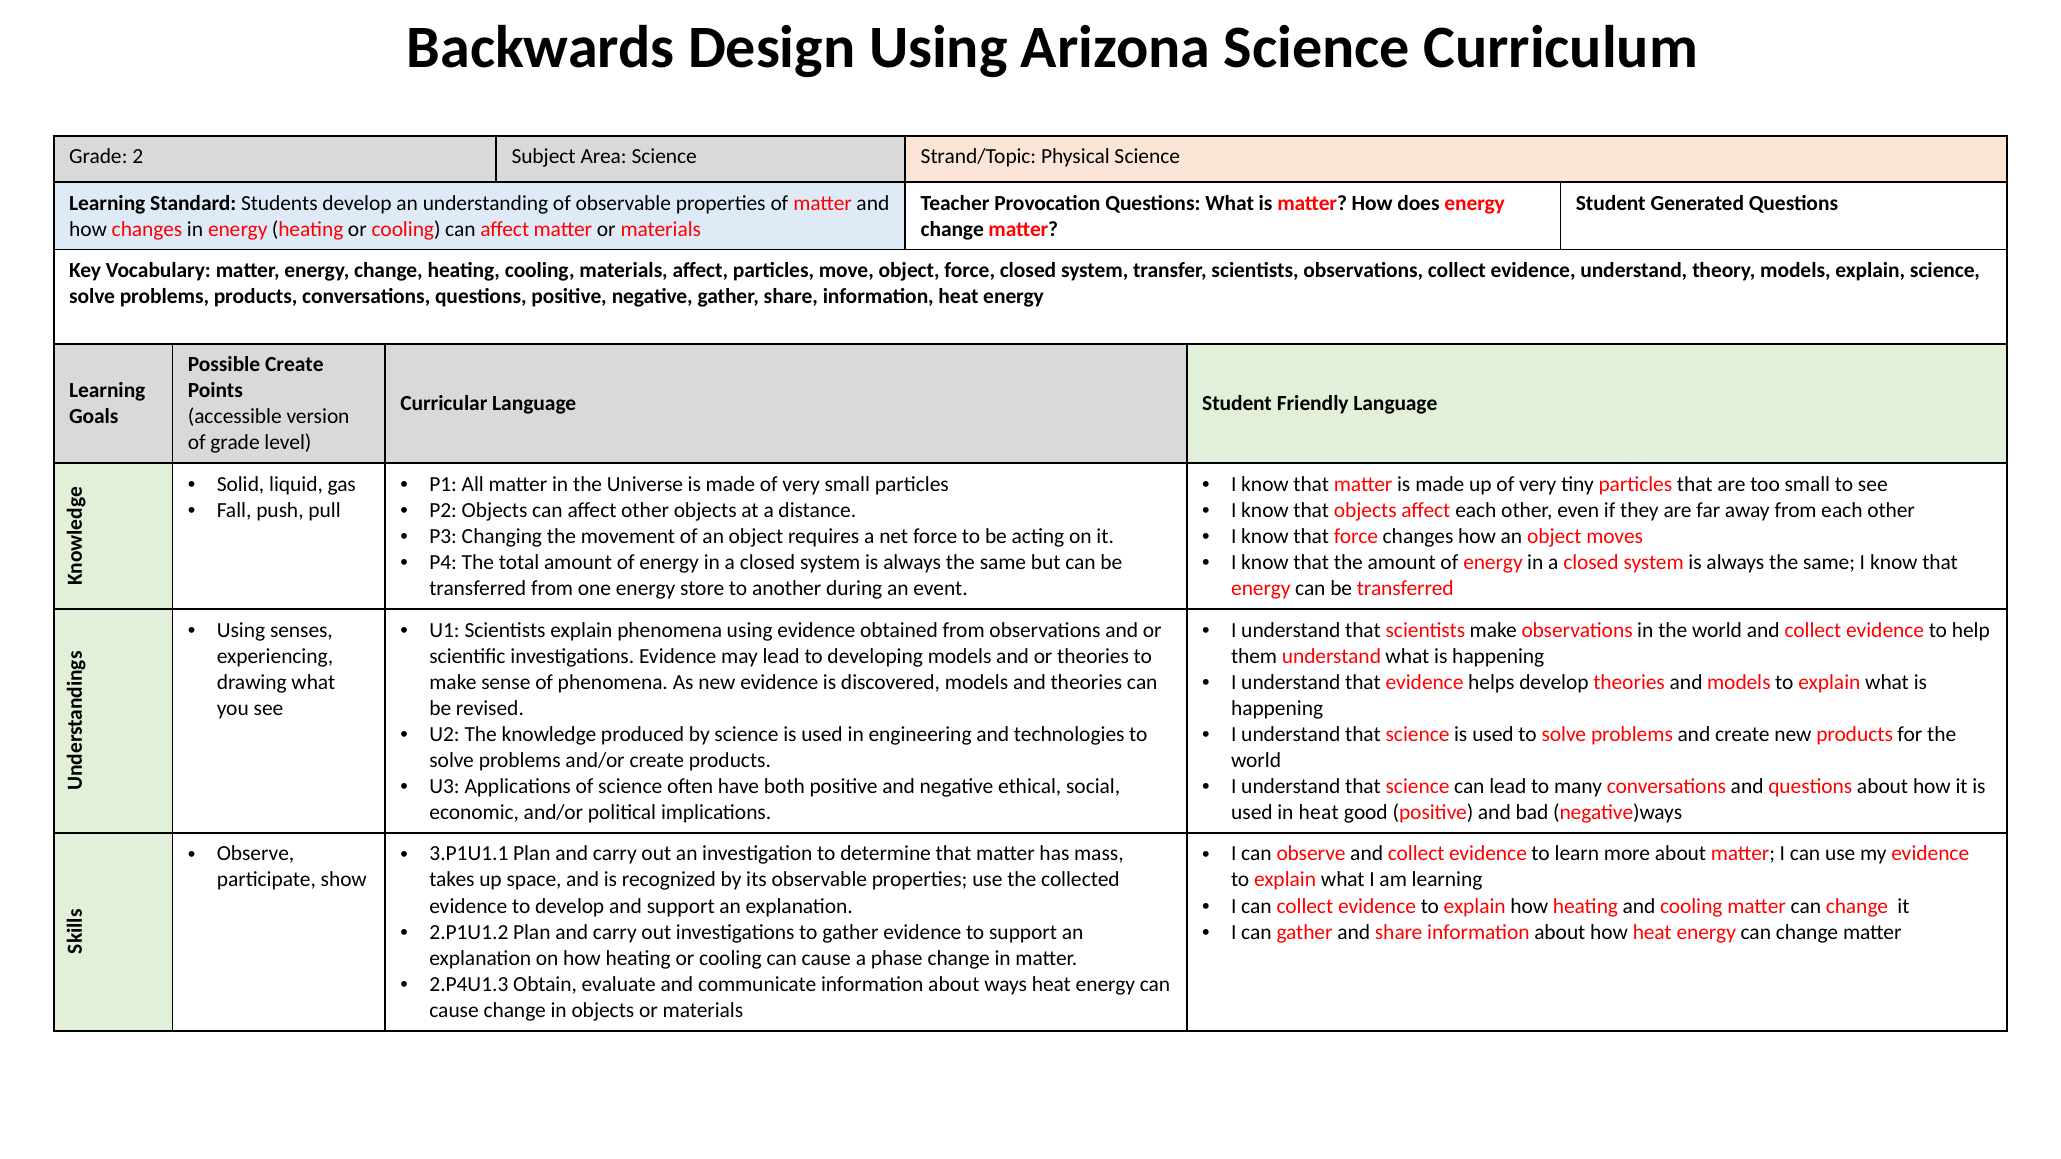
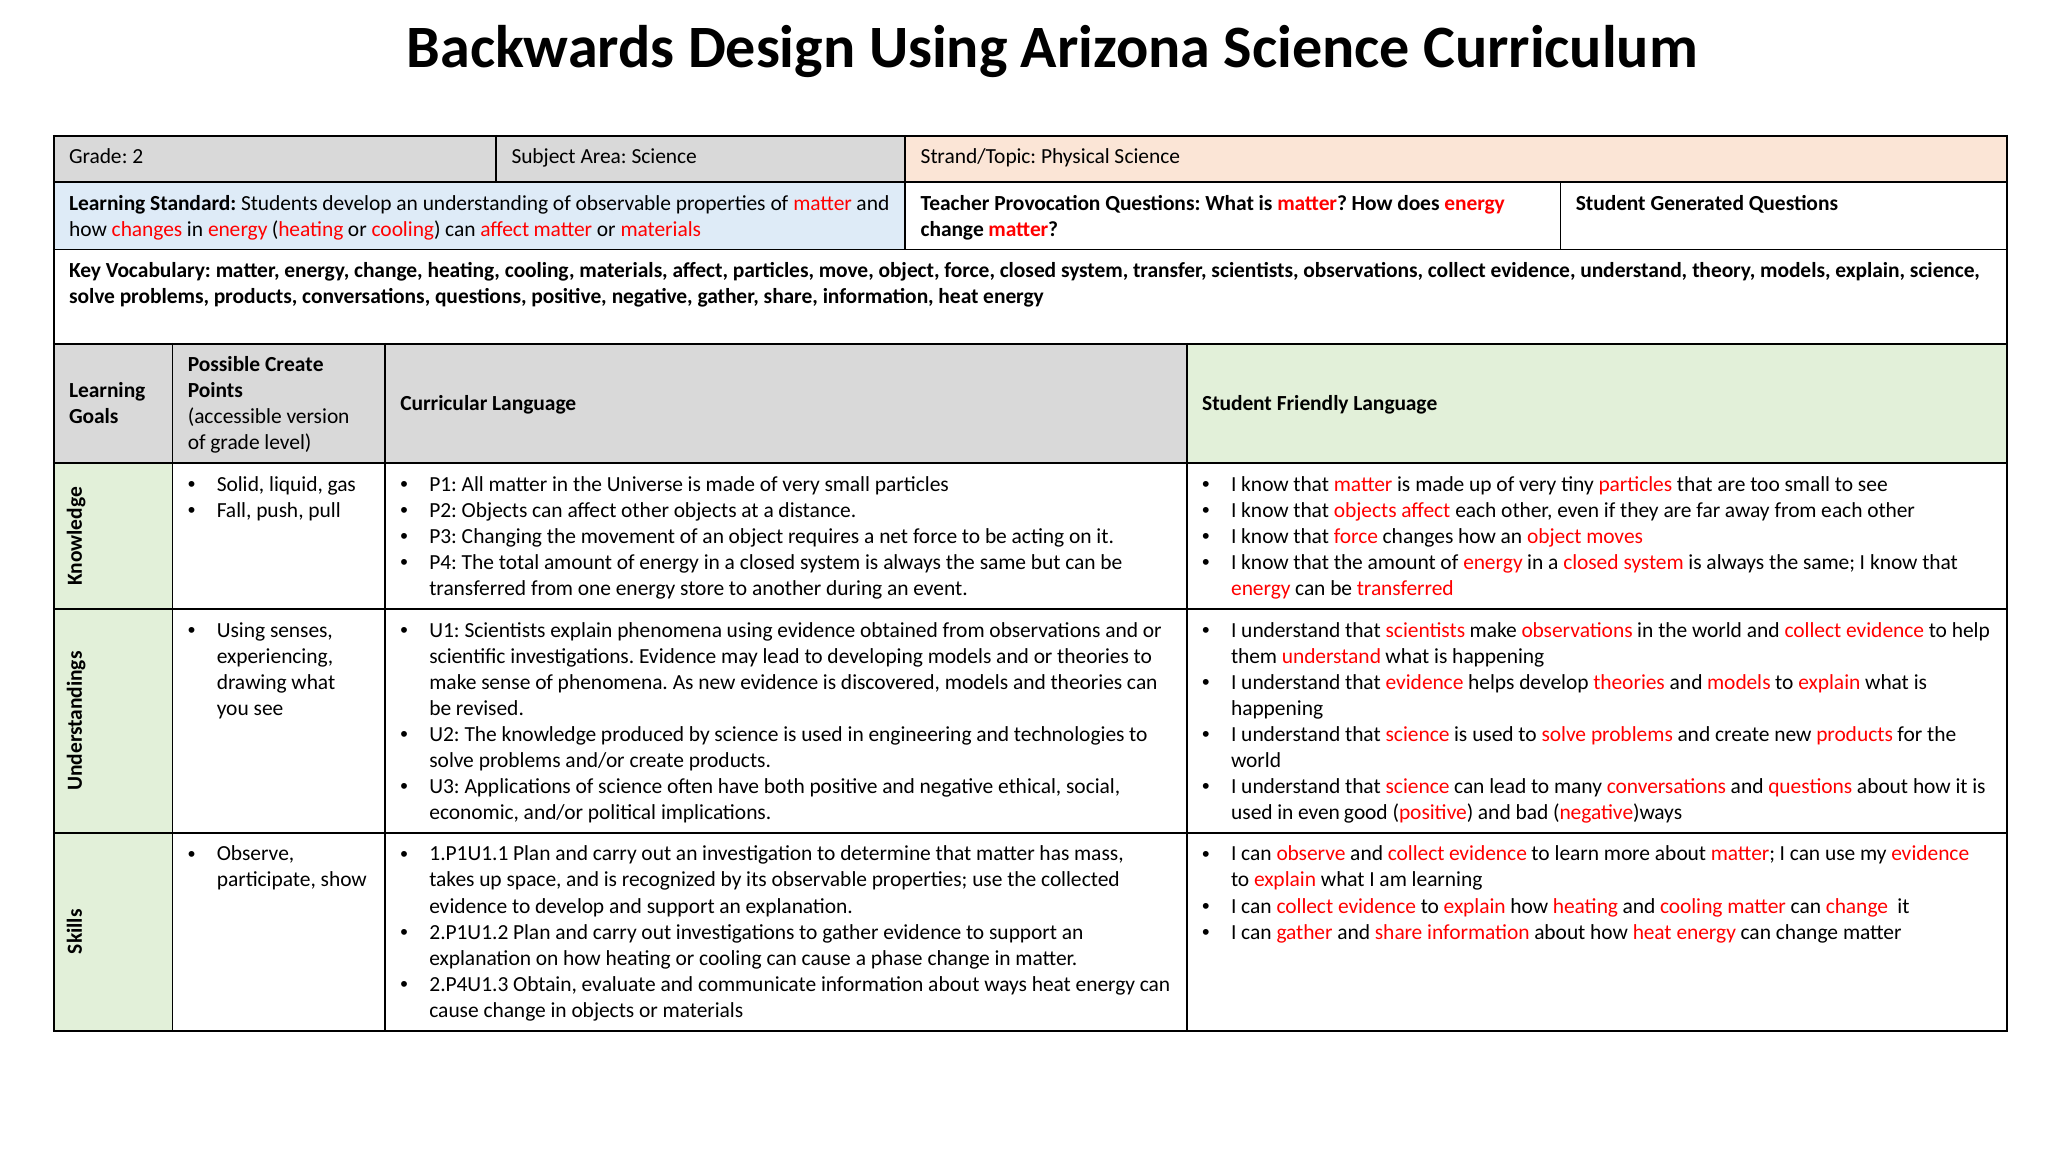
in heat: heat -> even
3.P1U1.1: 3.P1U1.1 -> 1.P1U1.1
